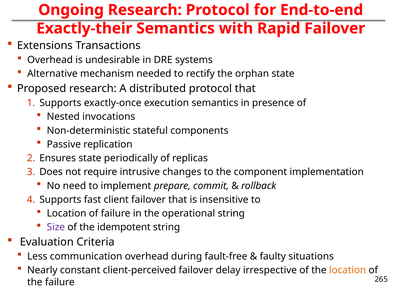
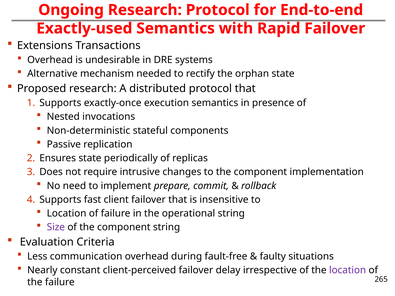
Exactly-their: Exactly-their -> Exactly-used
of the idempotent: idempotent -> component
location at (348, 270) colour: orange -> purple
